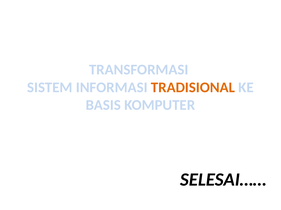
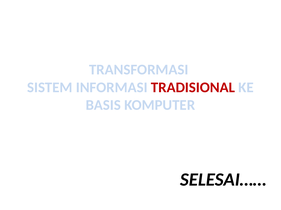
TRADISIONAL colour: orange -> red
